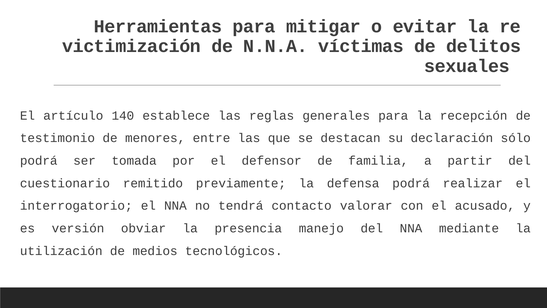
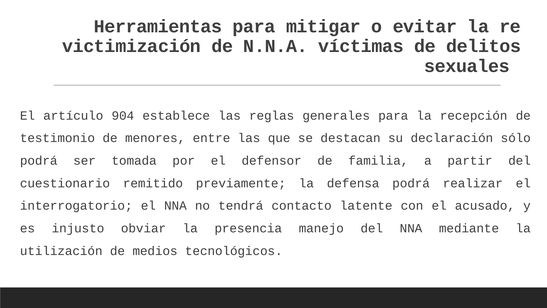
140: 140 -> 904
valorar: valorar -> latente
versión: versión -> injusto
